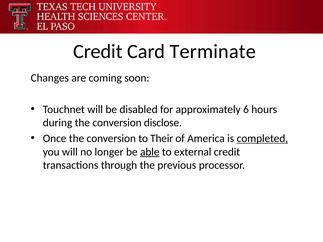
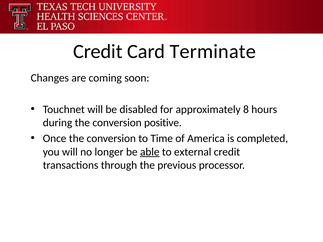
6: 6 -> 8
disclose: disclose -> positive
Their: Their -> Time
completed underline: present -> none
